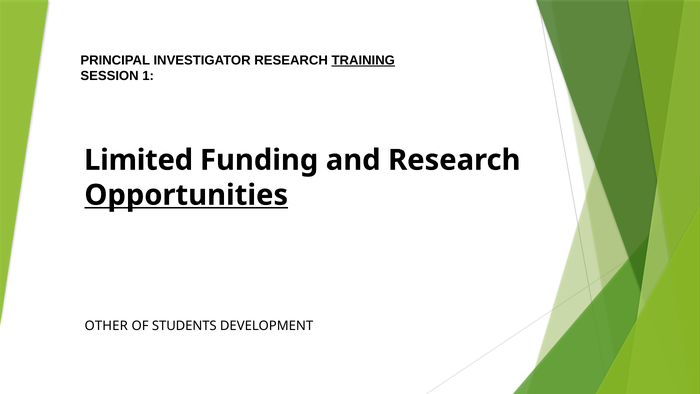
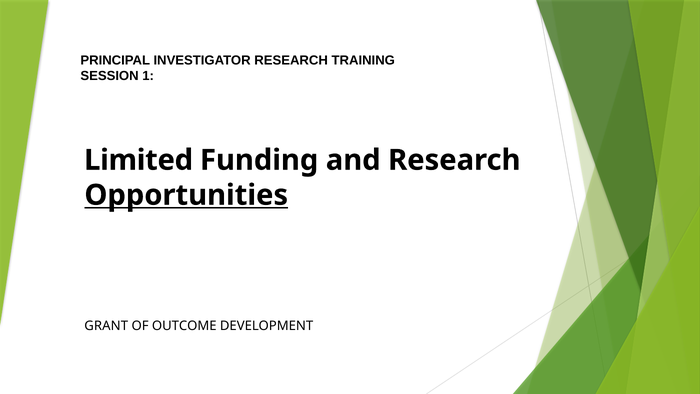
TRAINING underline: present -> none
OTHER: OTHER -> GRANT
STUDENTS: STUDENTS -> OUTCOME
